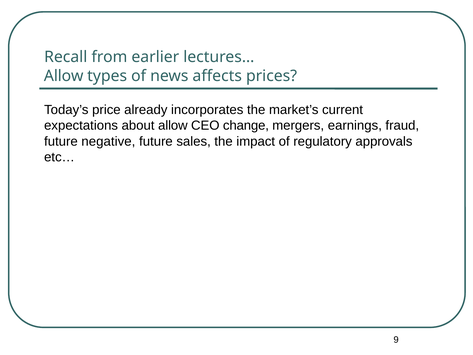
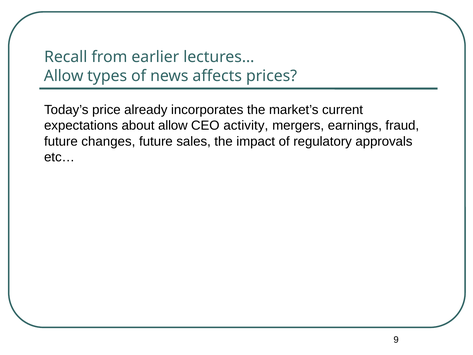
change: change -> activity
negative: negative -> changes
